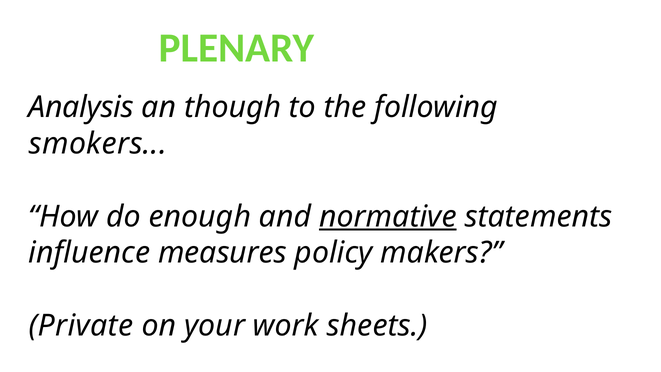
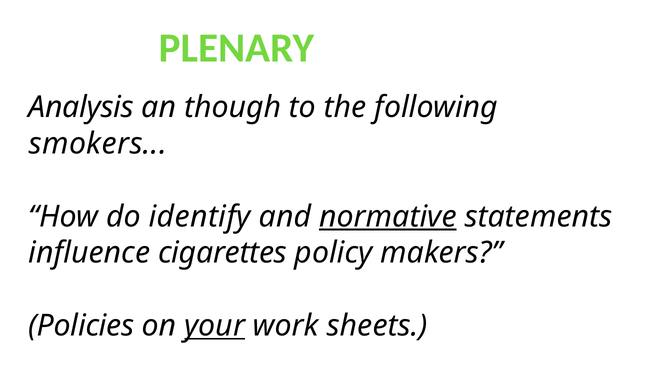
enough: enough -> identify
measures: measures -> cigarettes
Private: Private -> Policies
your underline: none -> present
